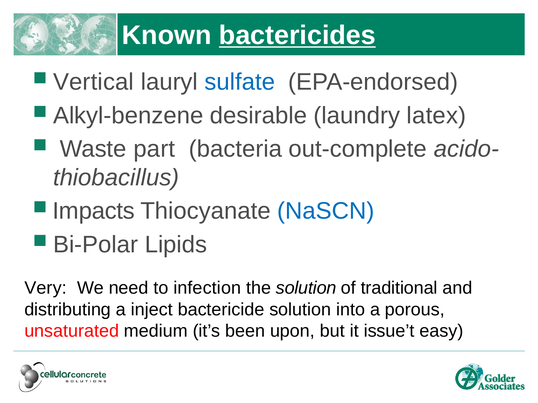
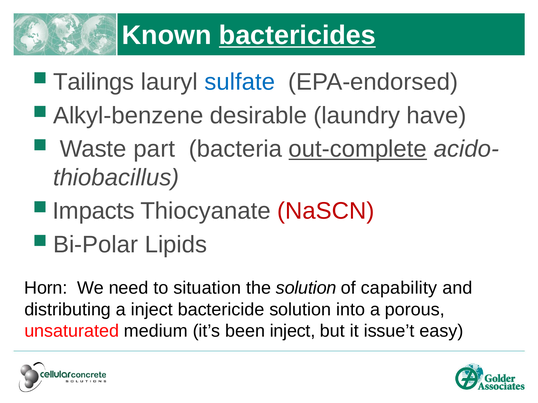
Vertical: Vertical -> Tailings
latex: latex -> have
out-complete underline: none -> present
NaSCN colour: blue -> red
Very: Very -> Horn
infection: infection -> situation
traditional: traditional -> capability
been upon: upon -> inject
